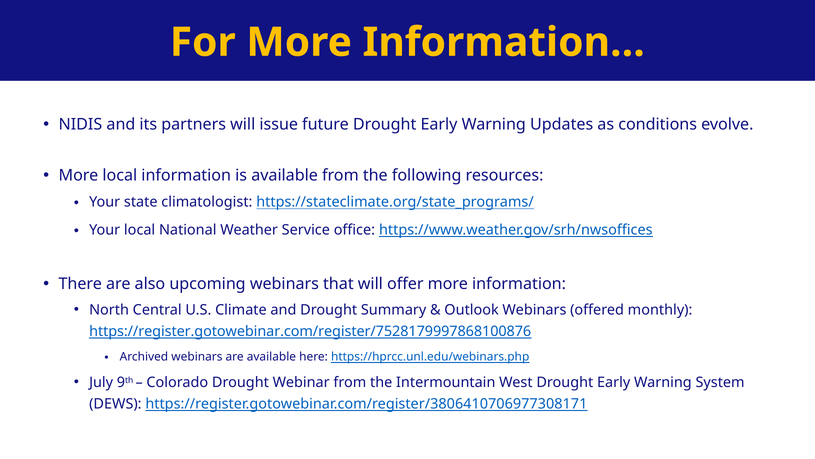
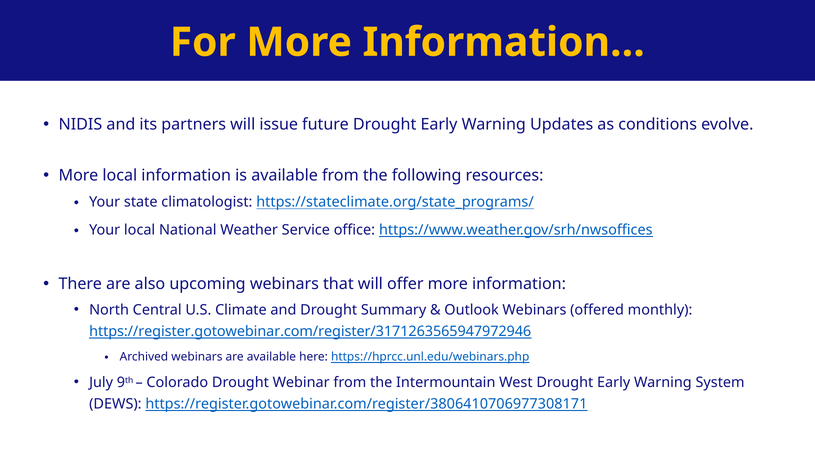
https://register.gotowebinar.com/register/7528179997868100876: https://register.gotowebinar.com/register/7528179997868100876 -> https://register.gotowebinar.com/register/3171263565947972946
